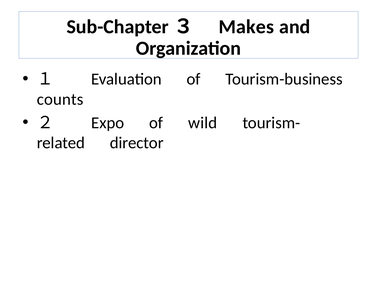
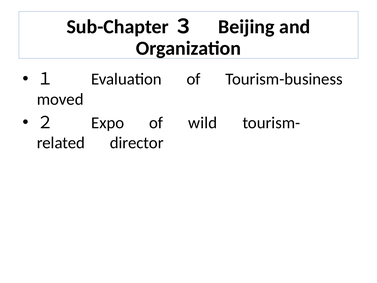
Makes: Makes -> Beijing
counts: counts -> moved
